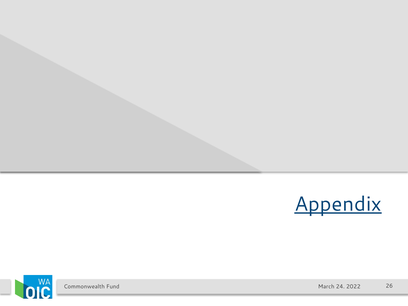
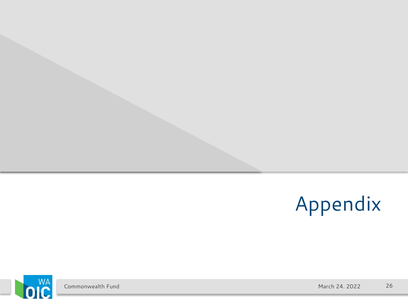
Appendix underline: present -> none
